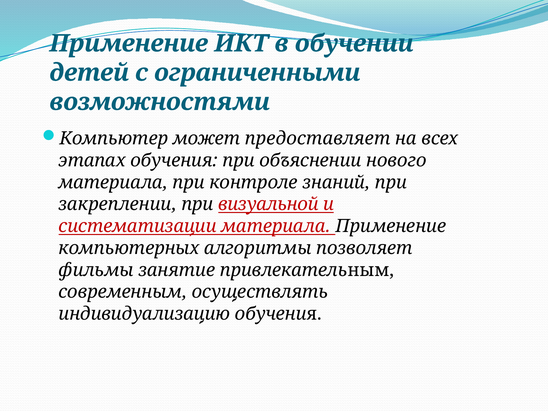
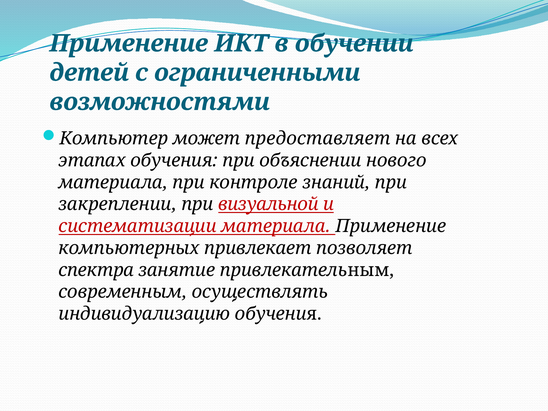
алгоритмы: алгоритмы -> привлекает
фильмы: фильмы -> спектра
